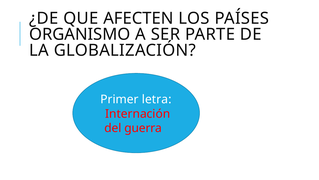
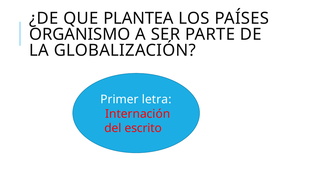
AFECTEN: AFECTEN -> PLANTEA
guerra: guerra -> escrito
